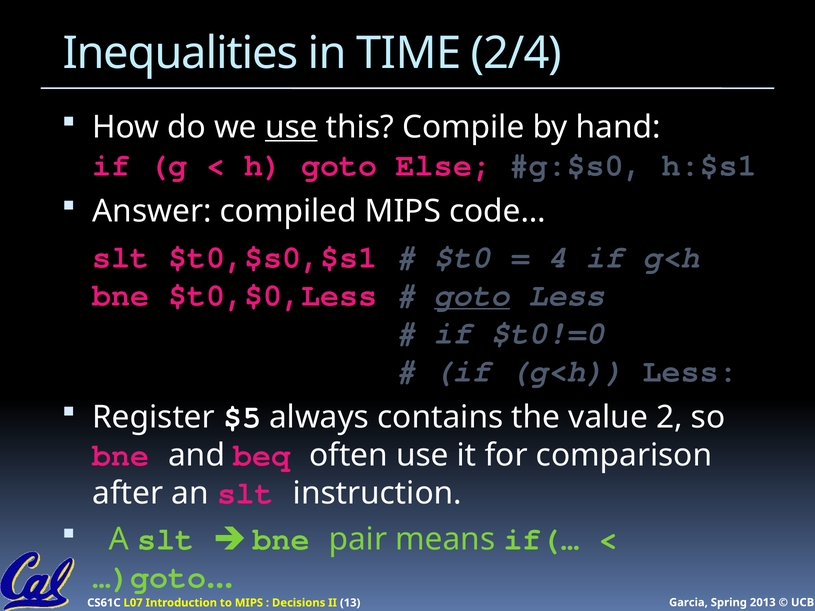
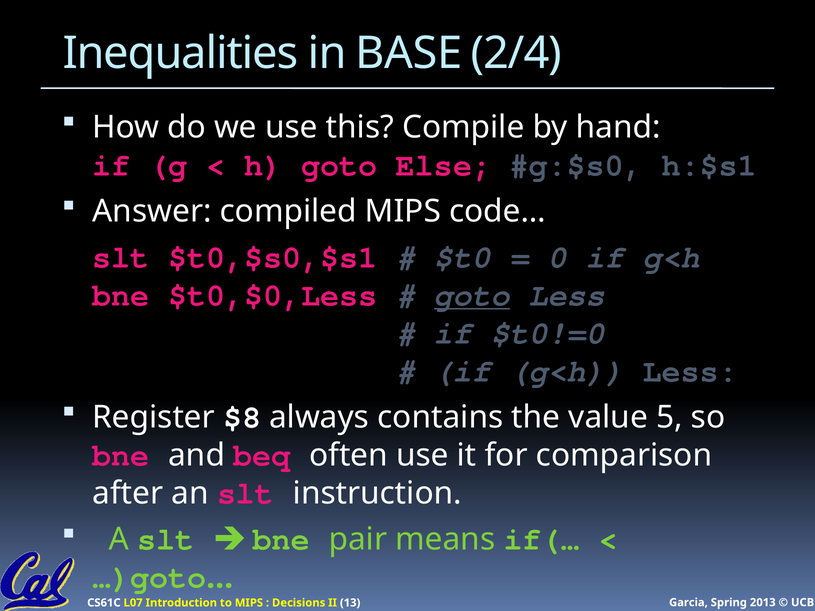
TIME: TIME -> BASE
use at (291, 127) underline: present -> none
4: 4 -> 0
$5: $5 -> $8
2: 2 -> 5
